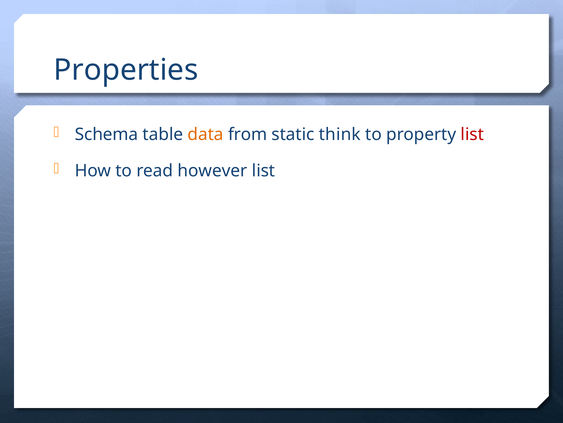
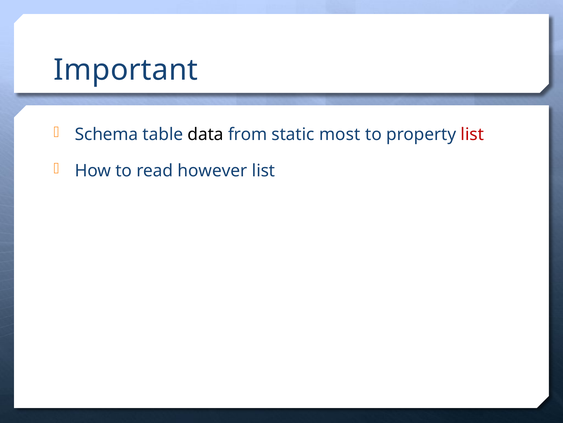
Properties: Properties -> Important
data colour: orange -> black
think: think -> most
